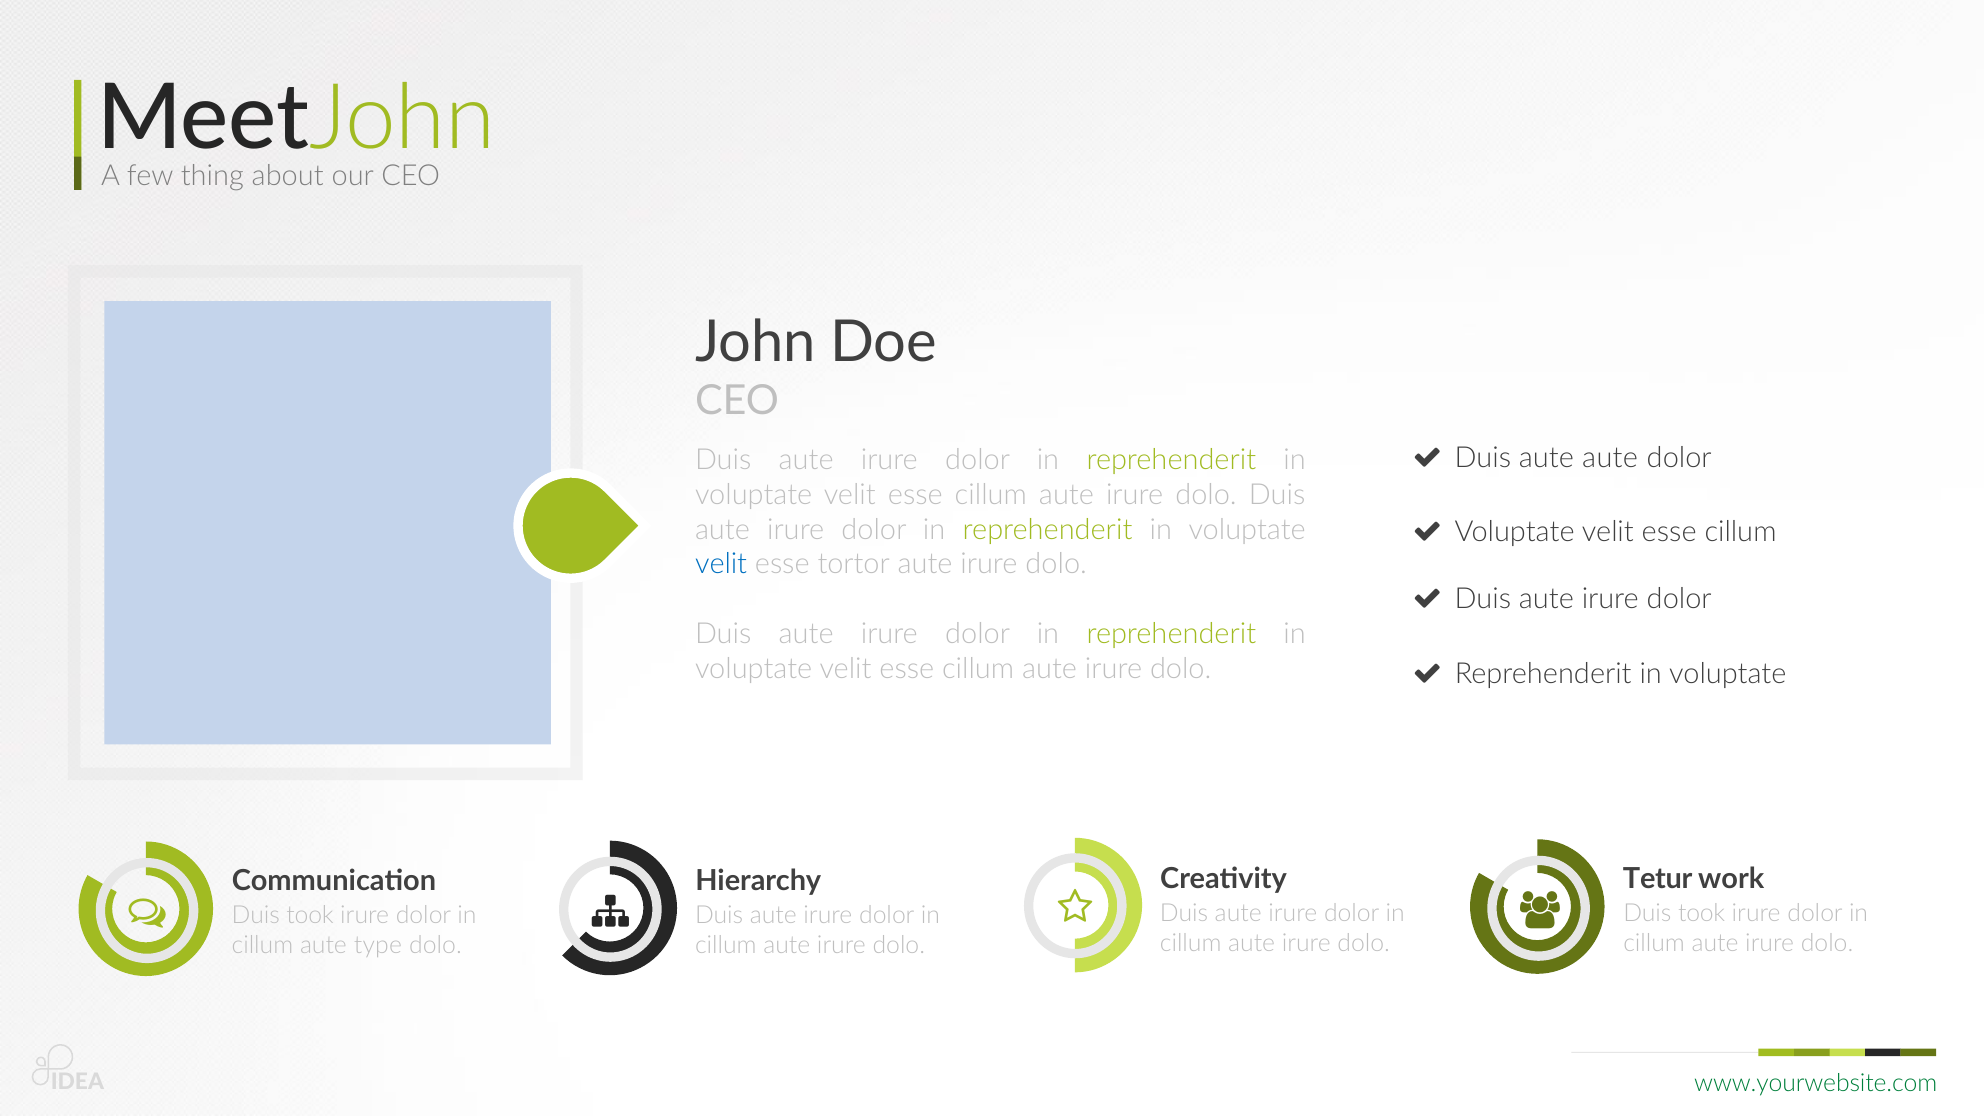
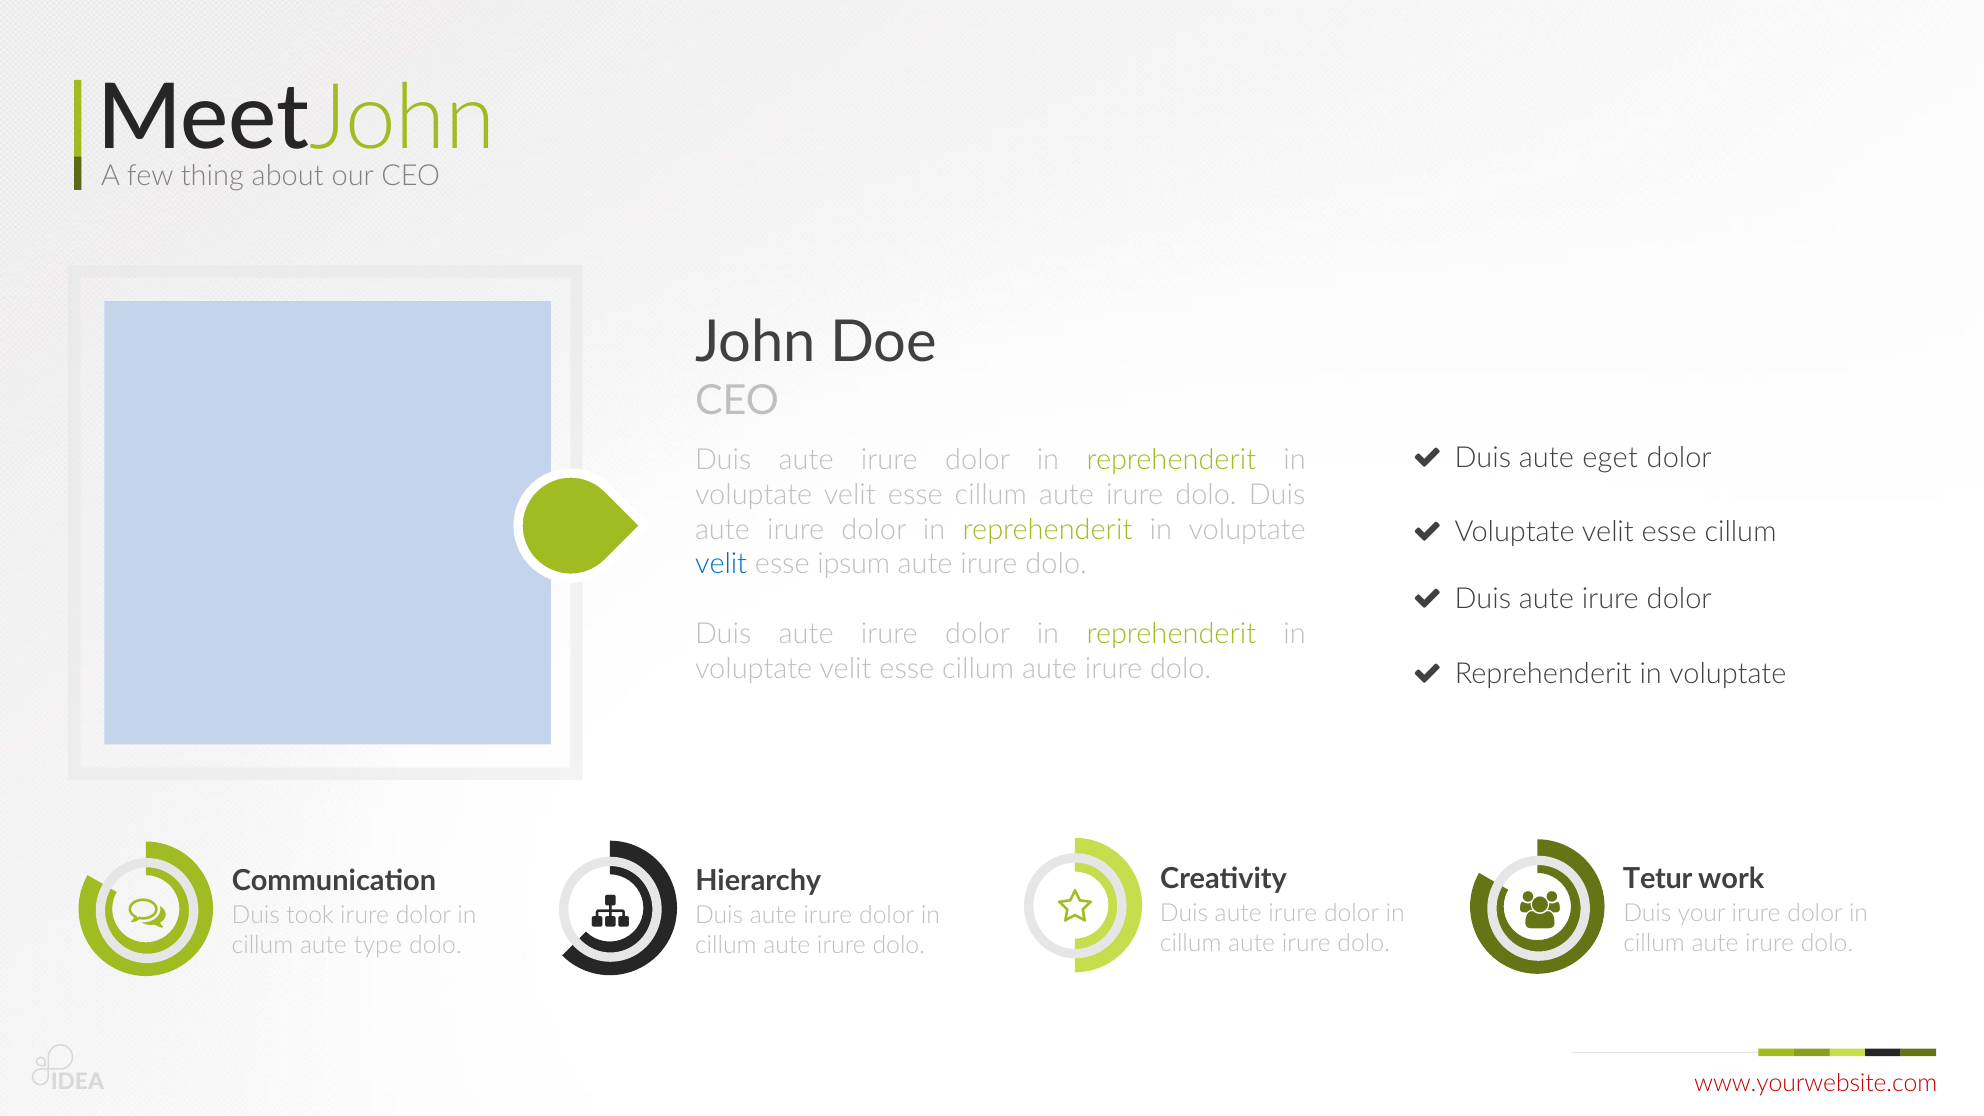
aute aute: aute -> eget
tortor: tortor -> ipsum
took at (1702, 913): took -> your
www.yourwebsite.com colour: green -> red
